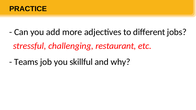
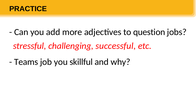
different: different -> question
restaurant: restaurant -> successful
